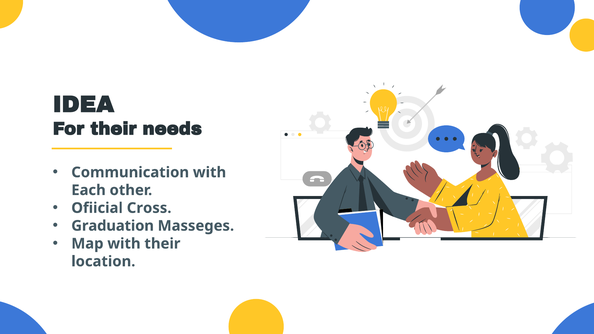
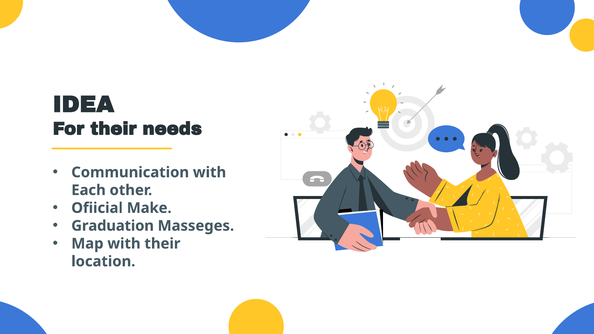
Cross: Cross -> Make
